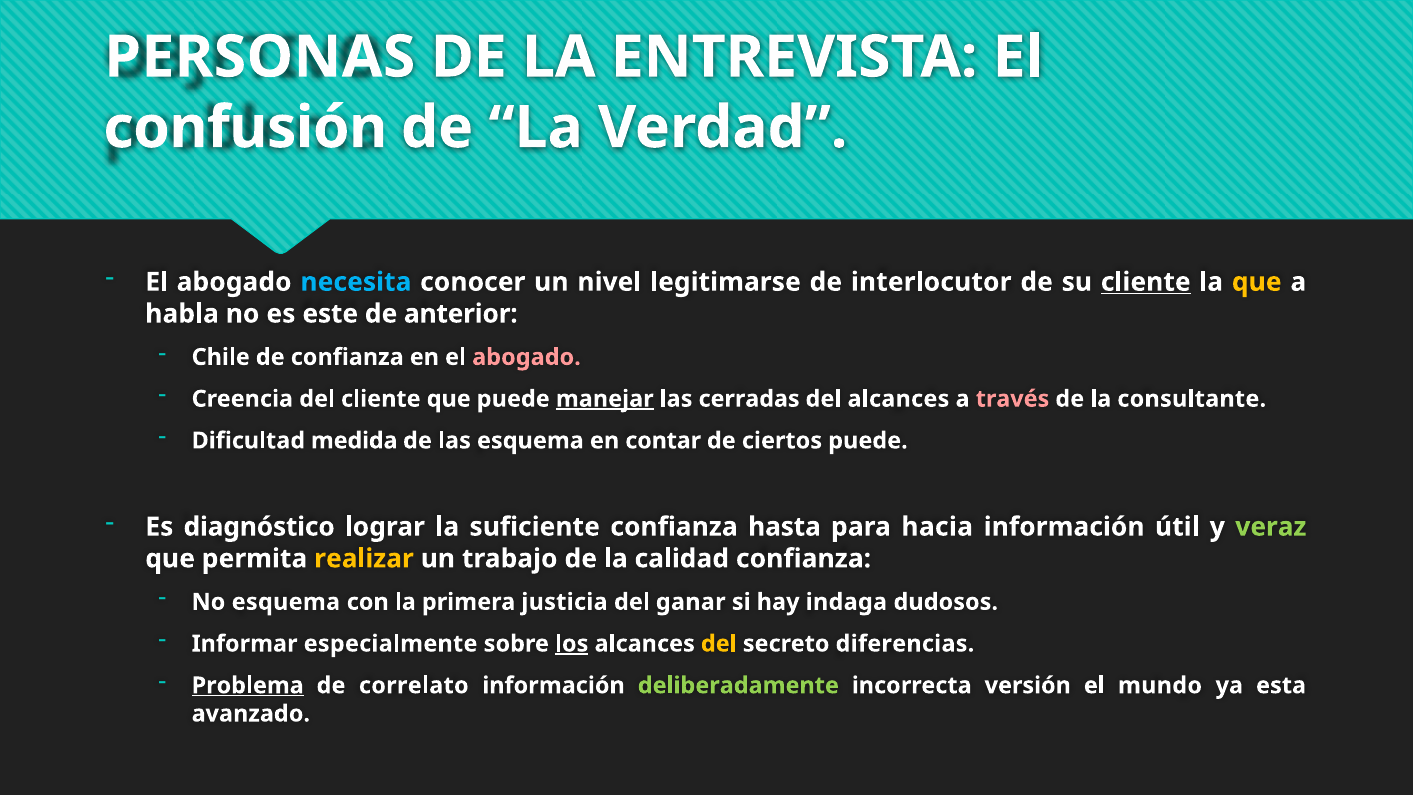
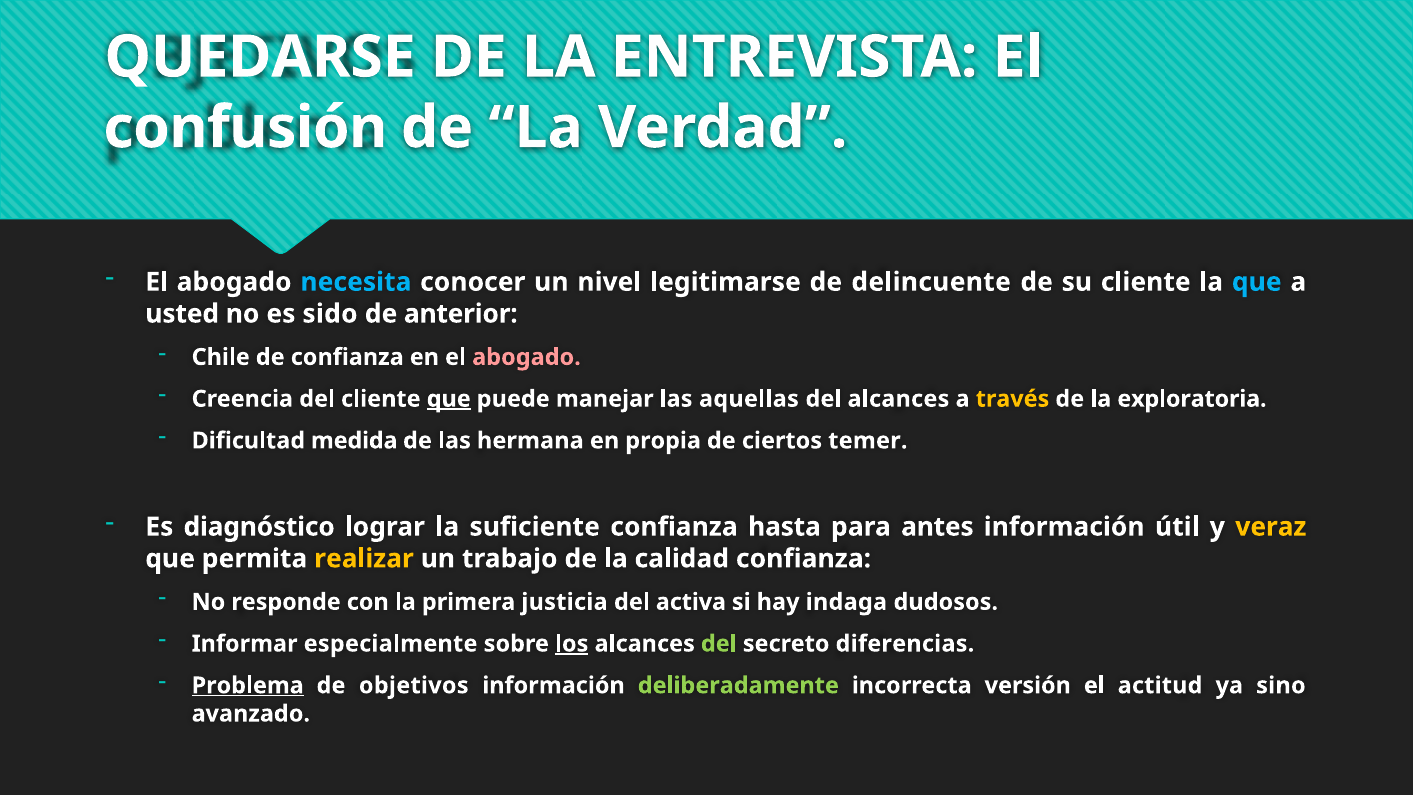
PERSONAS: PERSONAS -> QUEDARSE
interlocutor: interlocutor -> delincuente
cliente at (1146, 282) underline: present -> none
que at (1257, 282) colour: yellow -> light blue
habla: habla -> usted
este: este -> sido
que at (449, 399) underline: none -> present
manejar underline: present -> none
cerradas: cerradas -> aquellas
través colour: pink -> yellow
consultante: consultante -> exploratoria
las esquema: esquema -> hermana
contar: contar -> propia
ciertos puede: puede -> temer
hacia: hacia -> antes
veraz colour: light green -> yellow
No esquema: esquema -> responde
ganar: ganar -> activa
del at (719, 644) colour: yellow -> light green
correlato: correlato -> objetivos
mundo: mundo -> actitud
esta: esta -> sino
